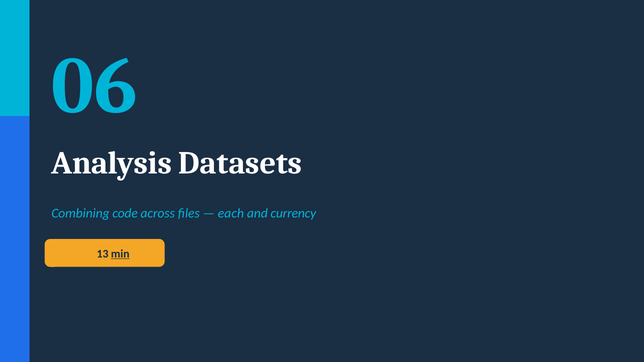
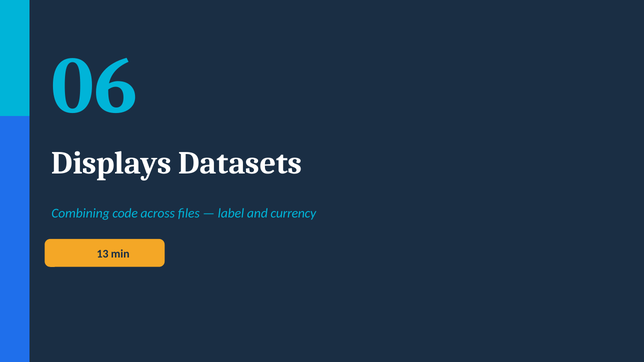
Analysis: Analysis -> Displays
each: each -> label
min underline: present -> none
